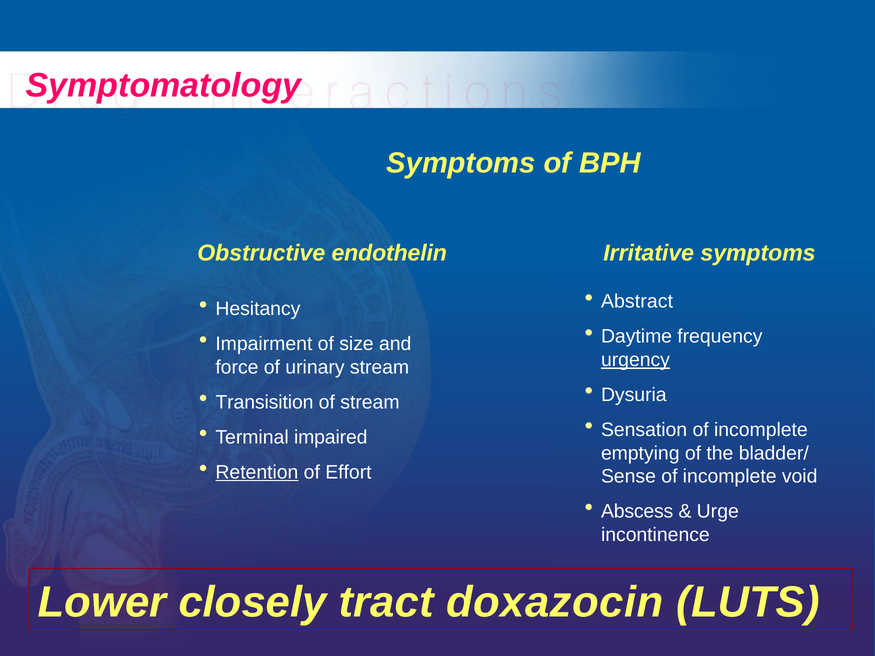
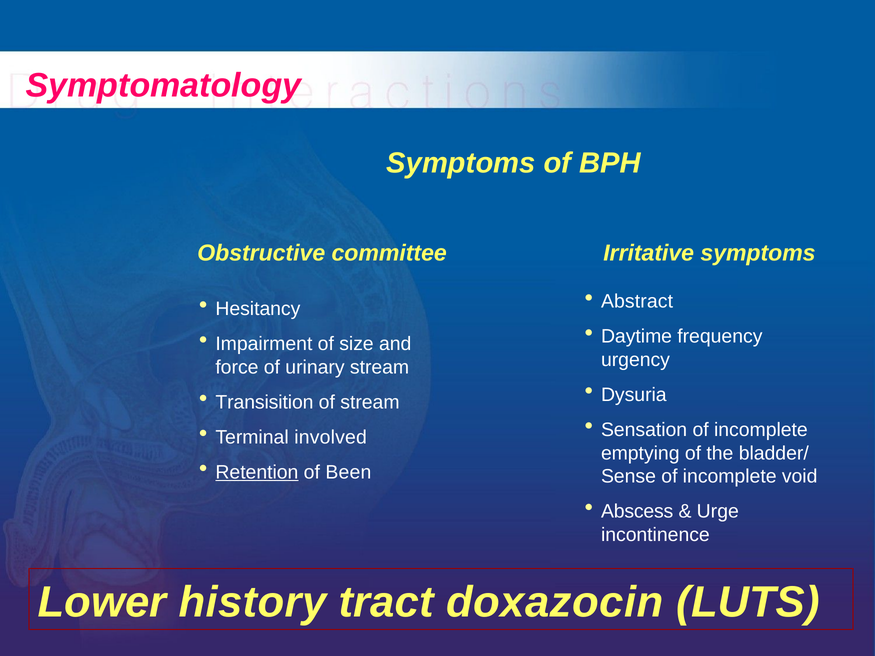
endothelin: endothelin -> committee
urgency underline: present -> none
impaired: impaired -> involved
Effort: Effort -> Been
closely: closely -> history
